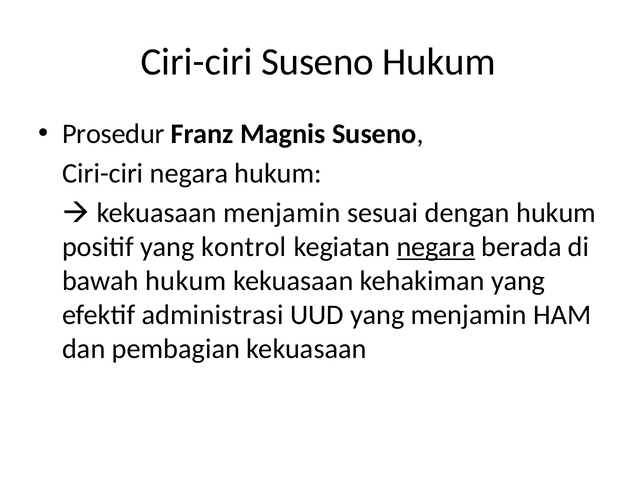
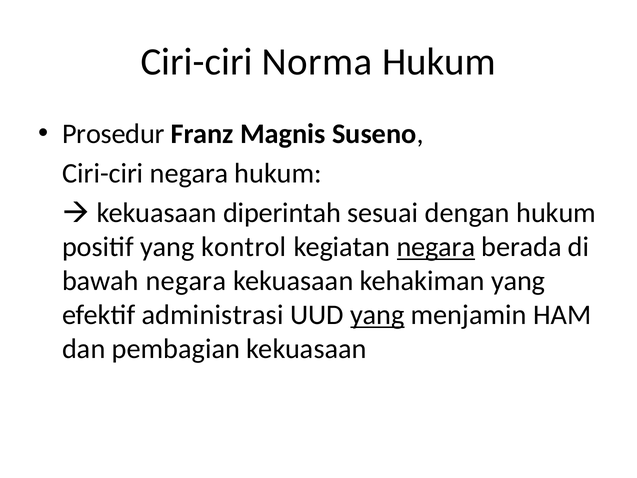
Ciri-ciri Suseno: Suseno -> Norma
kekuasaan menjamin: menjamin -> diperintah
bawah hukum: hukum -> negara
yang at (377, 315) underline: none -> present
